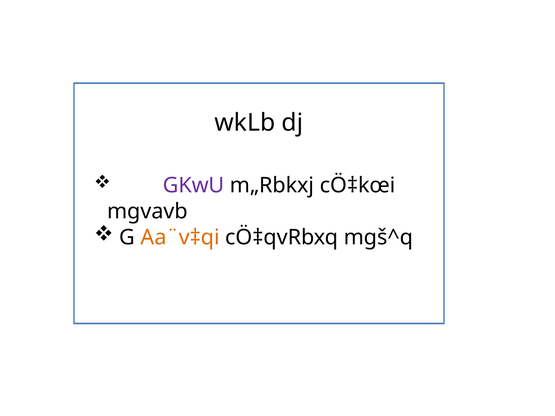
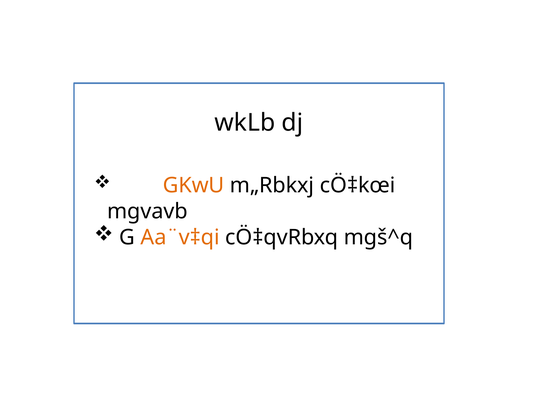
GKwU colour: purple -> orange
